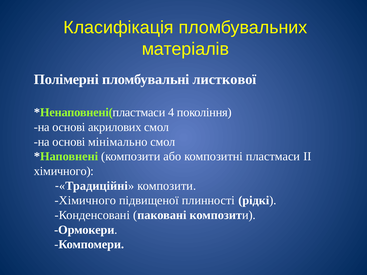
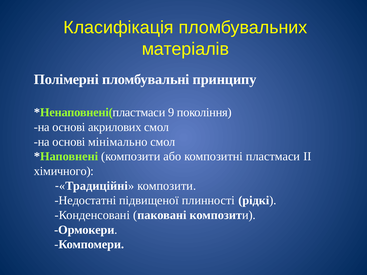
листкової: листкової -> принципу
4: 4 -> 9
Хімичного at (85, 201): Хімичного -> Недостатні
